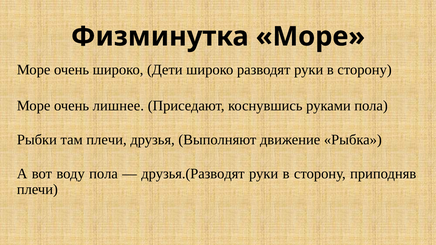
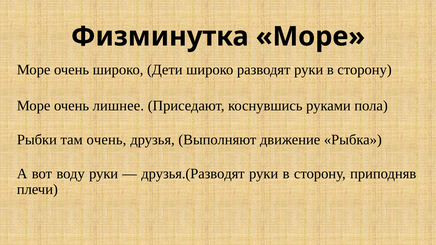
там плечи: плечи -> очень
воду пола: пола -> руки
